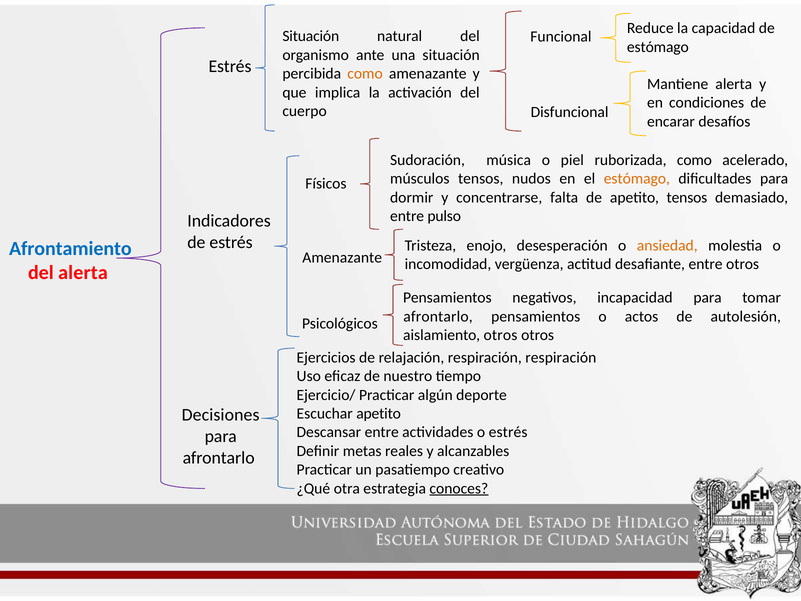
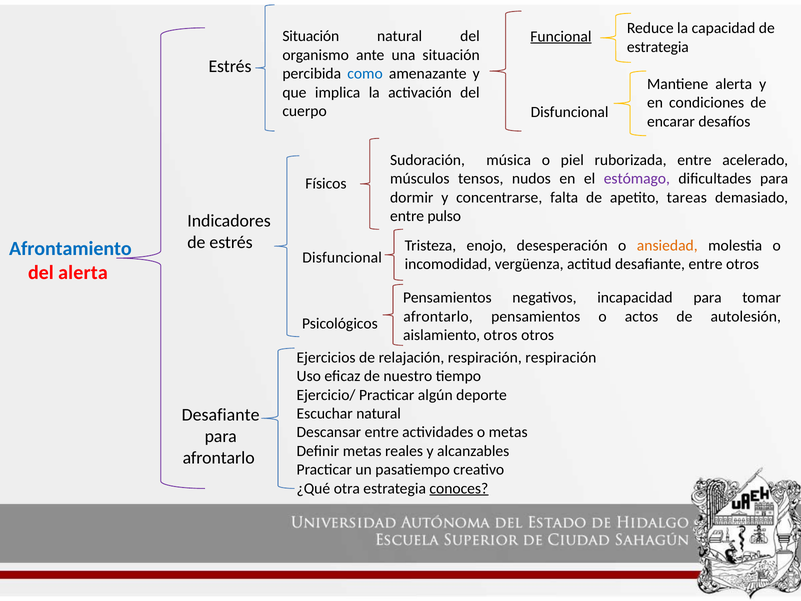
Funcional underline: none -> present
estómago at (658, 47): estómago -> estrategia
como at (365, 74) colour: orange -> blue
ruborizada como: como -> entre
estómago at (637, 179) colour: orange -> purple
apetito tensos: tensos -> tareas
Amenazante at (342, 258): Amenazante -> Disfuncional
Escuchar apetito: apetito -> natural
Decisiones at (221, 415): Decisiones -> Desafiante
o estrés: estrés -> metas
